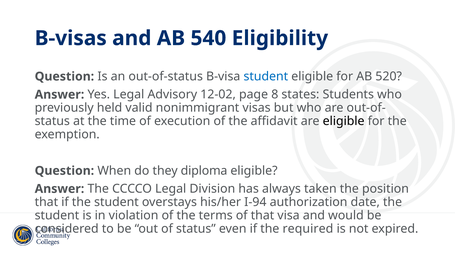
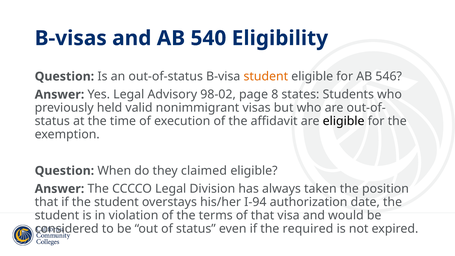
student at (266, 76) colour: blue -> orange
520: 520 -> 546
12-02: 12-02 -> 98-02
diploma: diploma -> claimed
